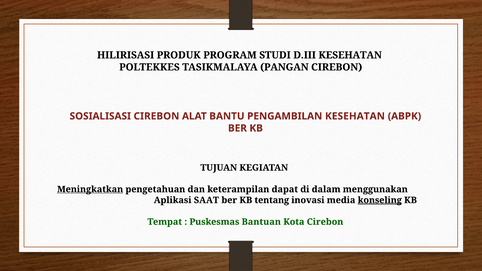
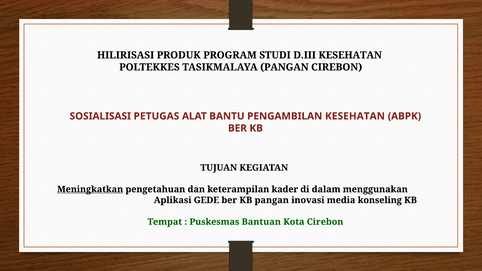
SOSIALISASI CIREBON: CIREBON -> PETUGAS
dapat: dapat -> kader
SAAT: SAAT -> GEDE
KB tentang: tentang -> pangan
konseling underline: present -> none
